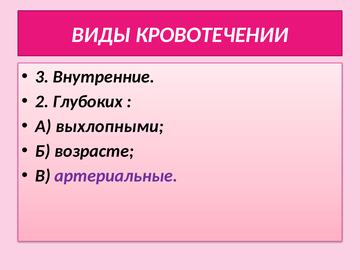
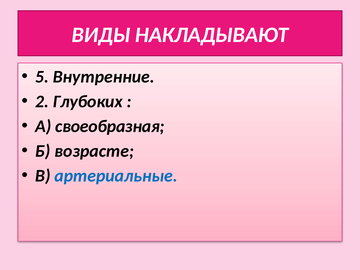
КРОВОТЕЧЕНИИ: КРОВОТЕЧЕНИИ -> НАКЛАДЫВАЮТ
3: 3 -> 5
выхлопными: выхлопными -> своеобразная
артериальные colour: purple -> blue
